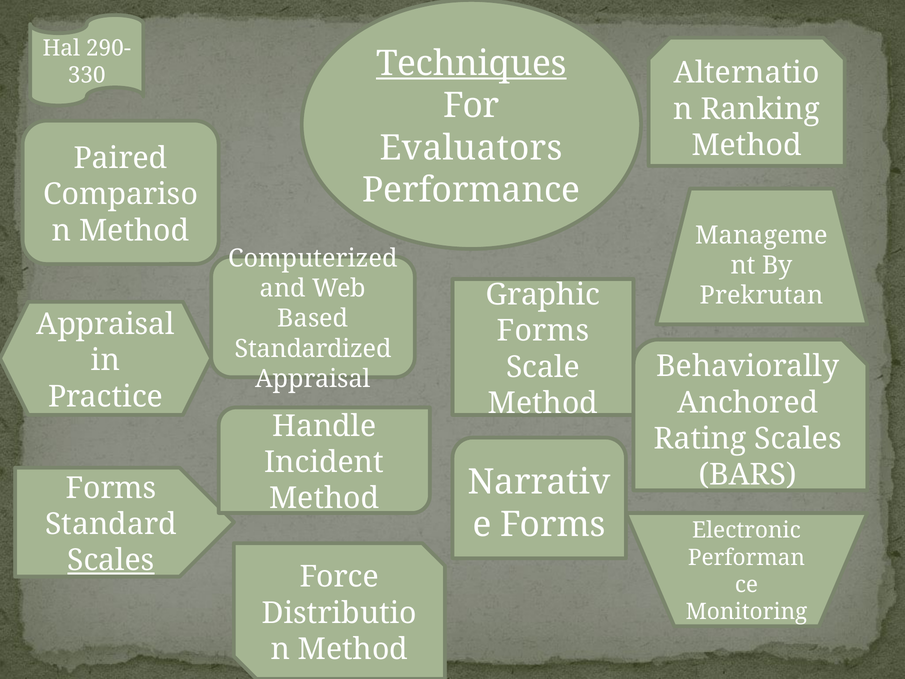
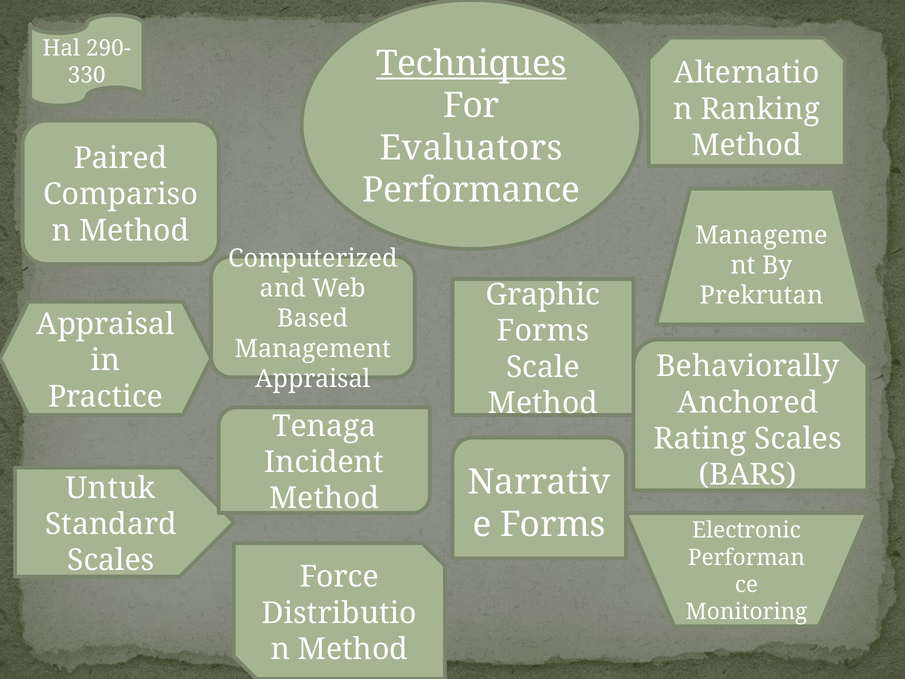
Standardized: Standardized -> Management
Handle: Handle -> Tenaga
Forms at (111, 488): Forms -> Untuk
Scales at (111, 560) underline: present -> none
